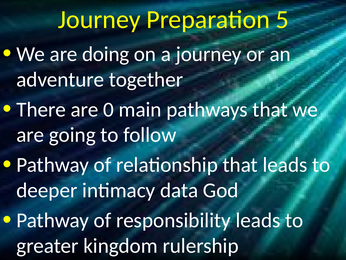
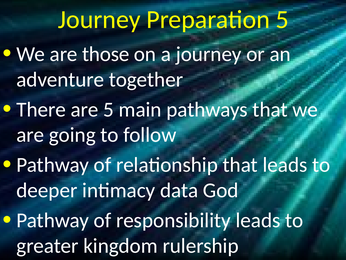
doing: doing -> those
are 0: 0 -> 5
